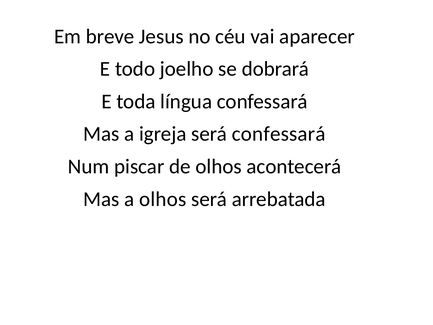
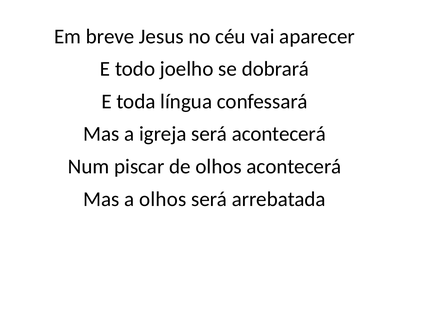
será confessará: confessará -> acontecerá
